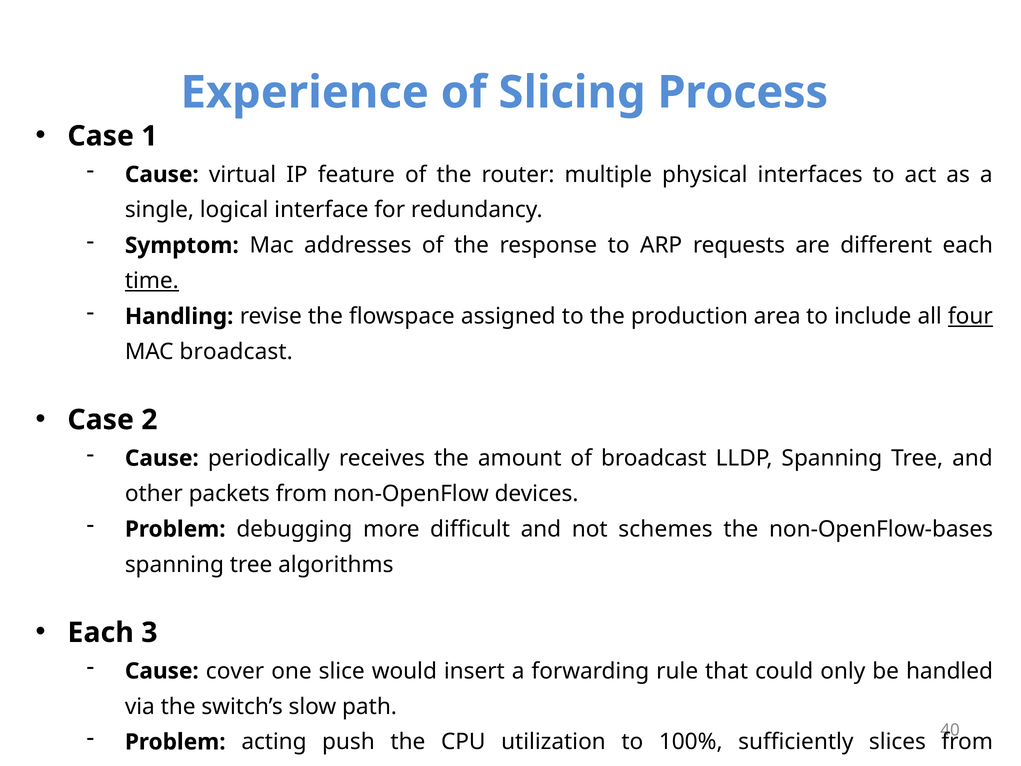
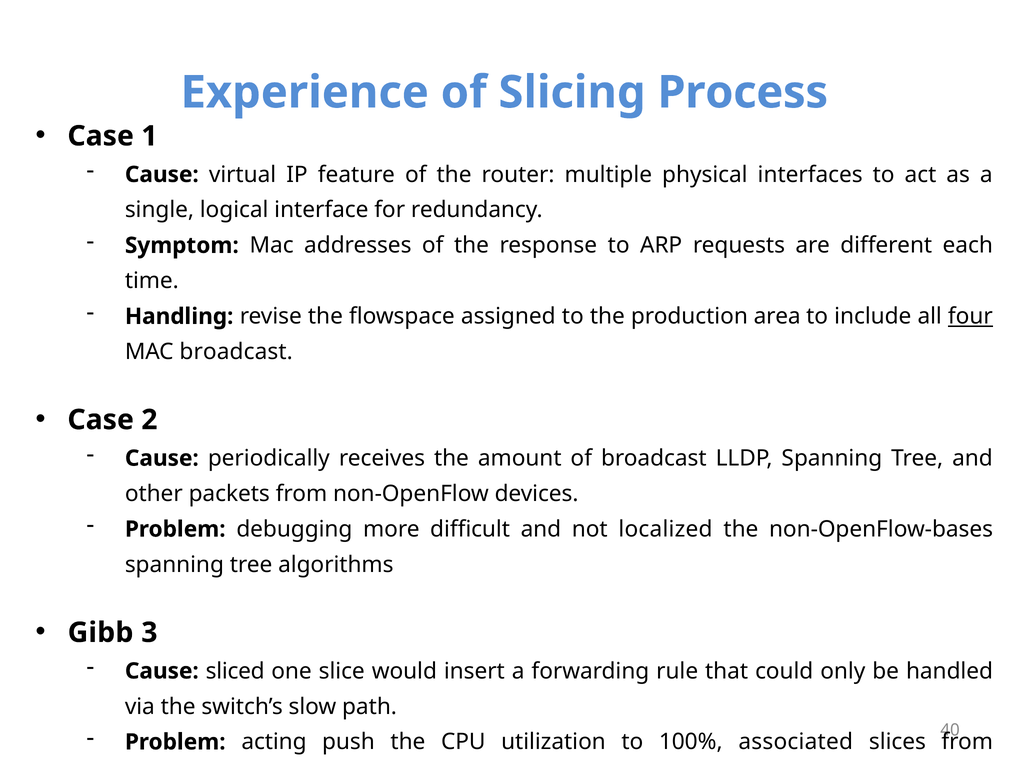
time underline: present -> none
schemes: schemes -> localized
Each at (101, 632): Each -> Gibb
cover: cover -> sliced
sufficiently: sufficiently -> associated
